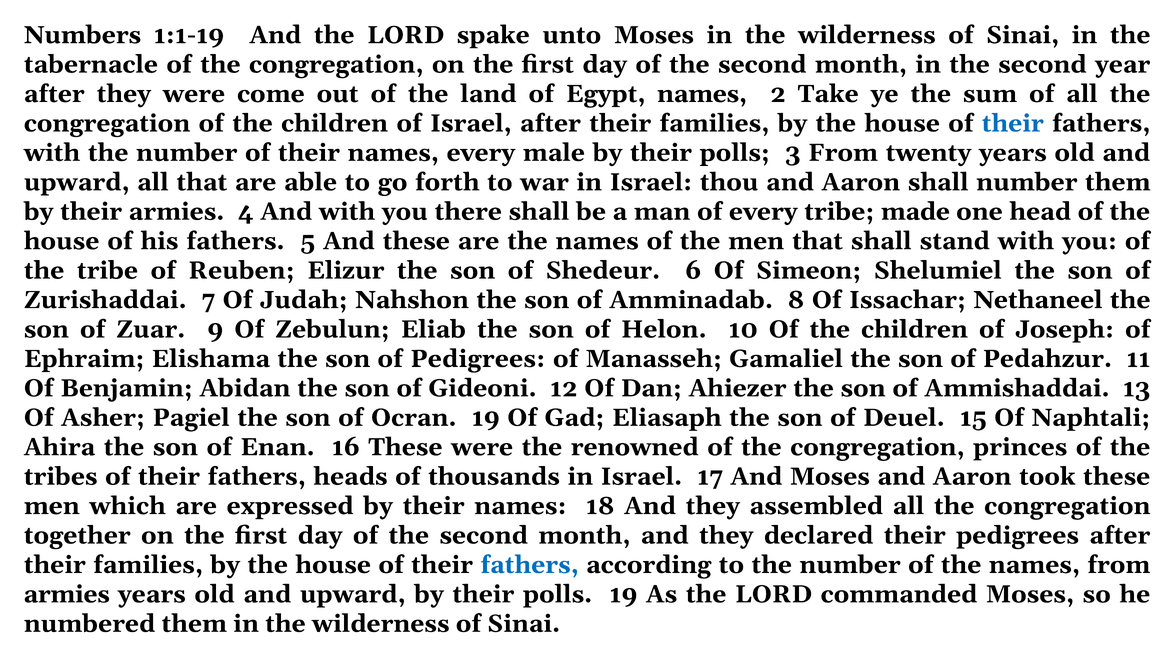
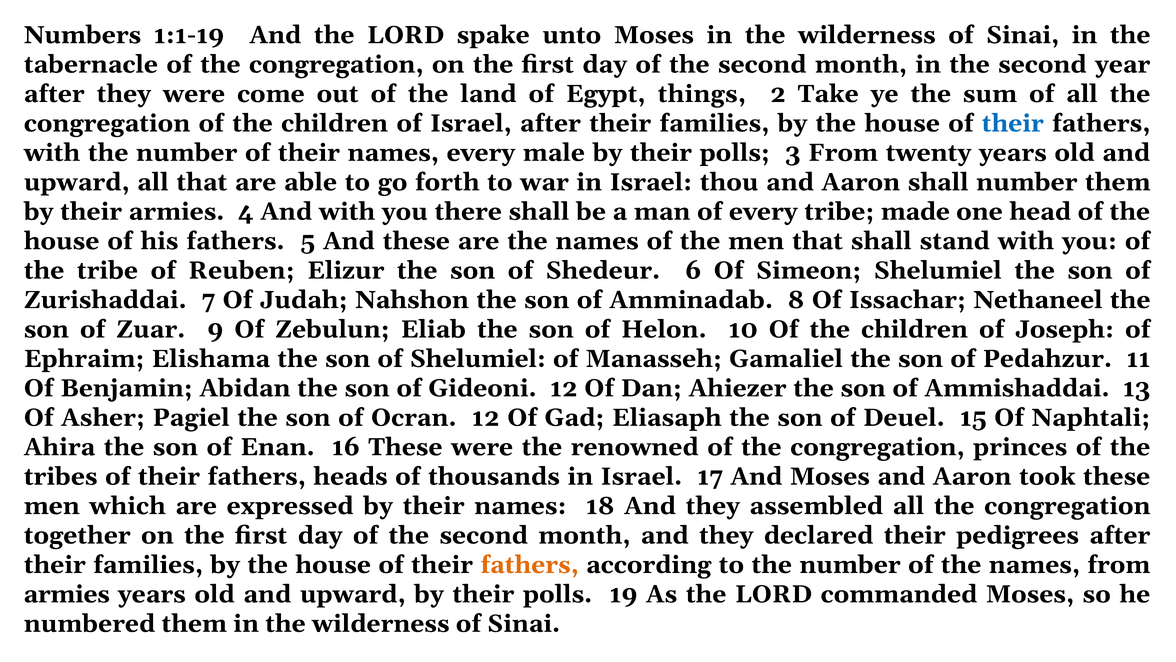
Egypt names: names -> things
of Pedigrees: Pedigrees -> Shelumiel
Ocran 19: 19 -> 12
fathers at (530, 565) colour: blue -> orange
